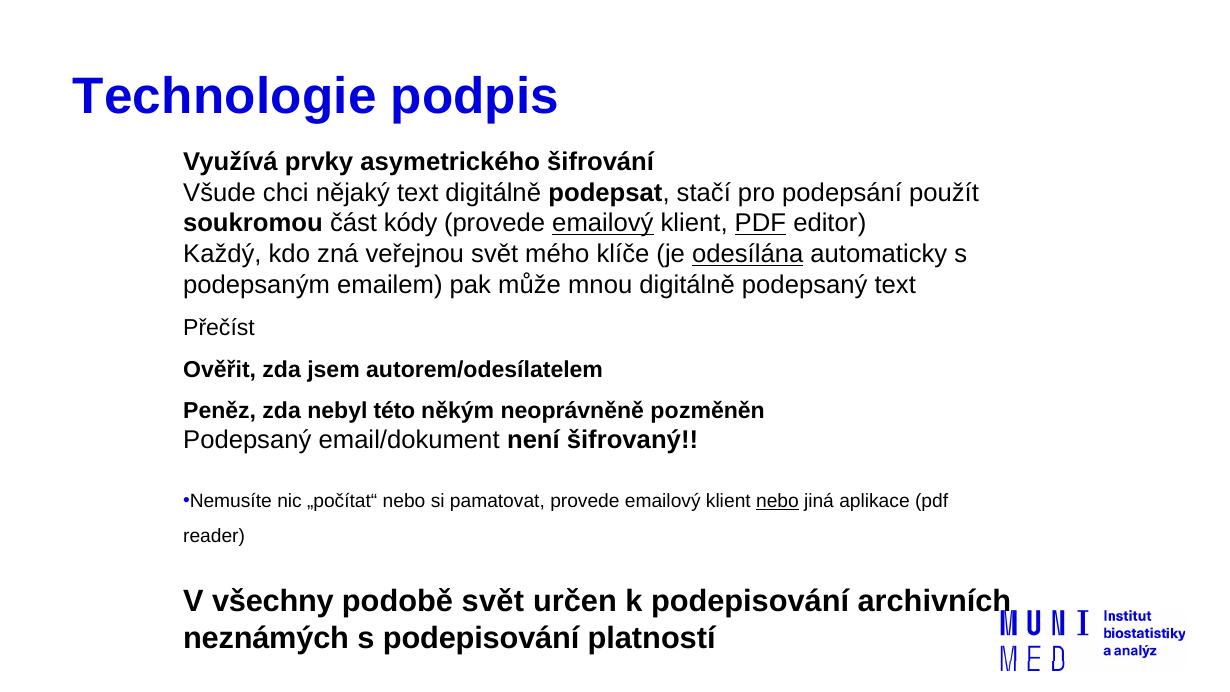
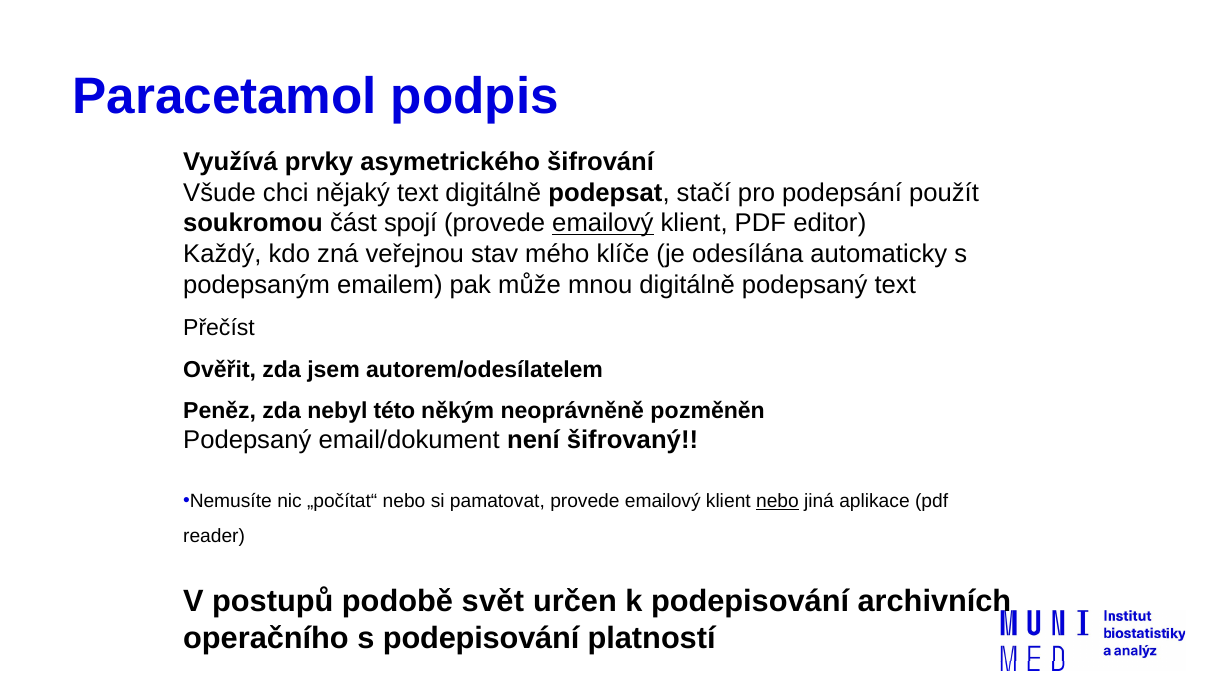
Technologie: Technologie -> Paracetamol
kódy: kódy -> spojí
PDF at (760, 223) underline: present -> none
veřejnou svět: svět -> stav
odesílána underline: present -> none
všechny: všechny -> postupů
neznámých: neznámých -> operačního
